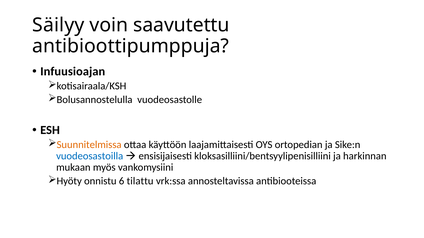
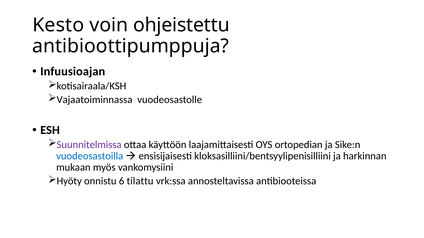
Säilyy: Säilyy -> Kesto
saavutettu: saavutettu -> ohjeistettu
Bolusannostelulla: Bolusannostelulla -> Vajaatoiminnassa
Suunnitelmissa colour: orange -> purple
